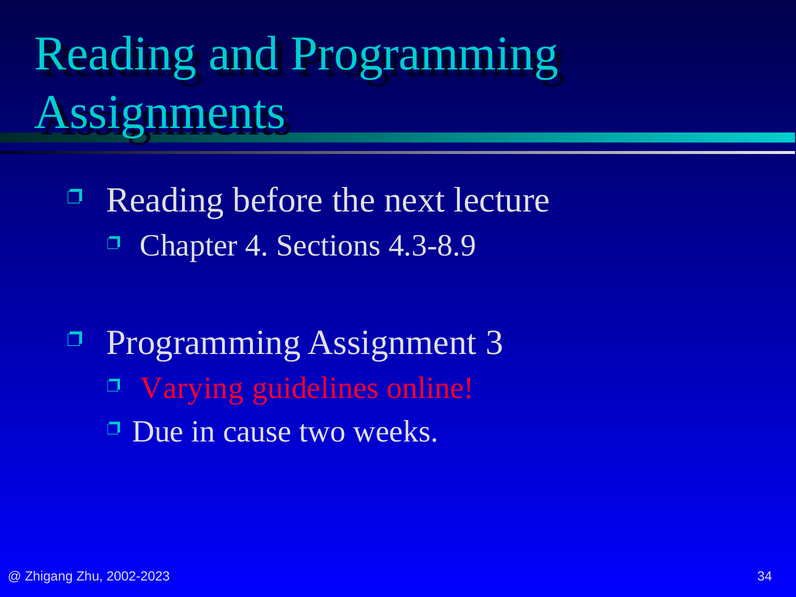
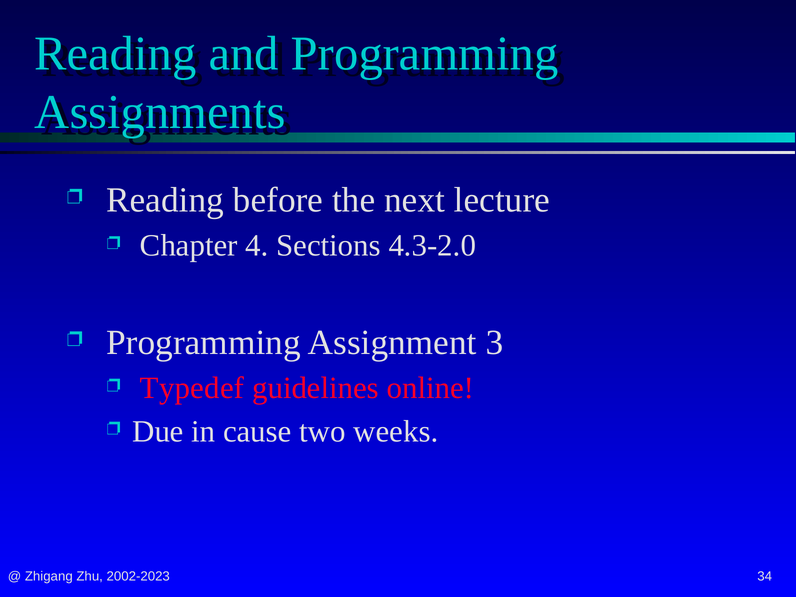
4.3-8.9: 4.3-8.9 -> 4.3-2.0
Varying: Varying -> Typedef
